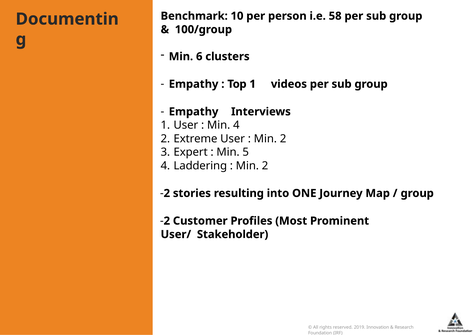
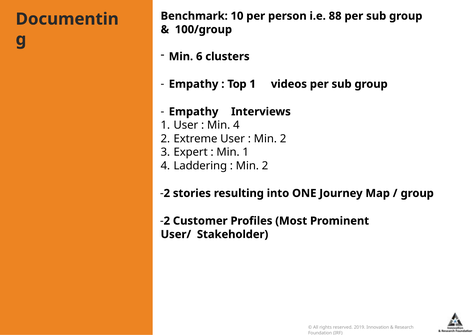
58: 58 -> 88
Min 5: 5 -> 1
